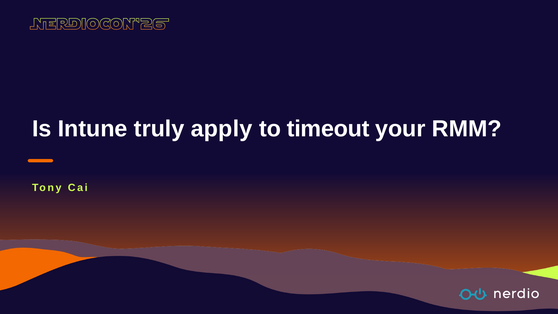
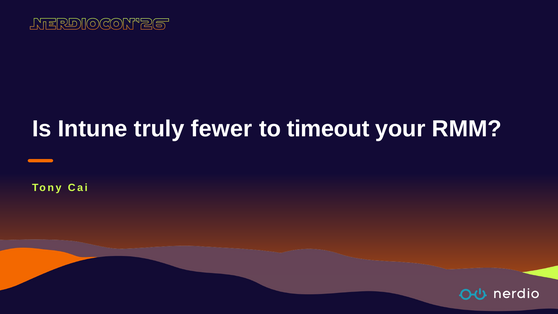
apply: apply -> fewer
